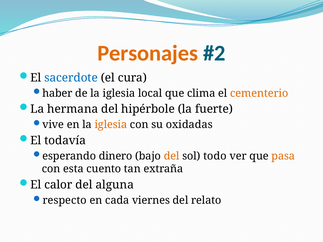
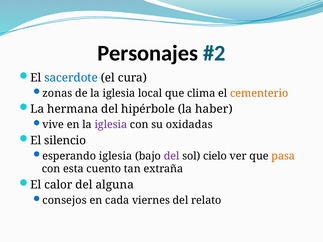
Personajes colour: orange -> black
haber: haber -> zonas
fuerte: fuerte -> haber
iglesia at (111, 125) colour: orange -> purple
todavía: todavía -> silencio
esperando dinero: dinero -> iglesia
del at (172, 156) colour: orange -> purple
todo: todo -> cielo
respecto: respecto -> consejos
